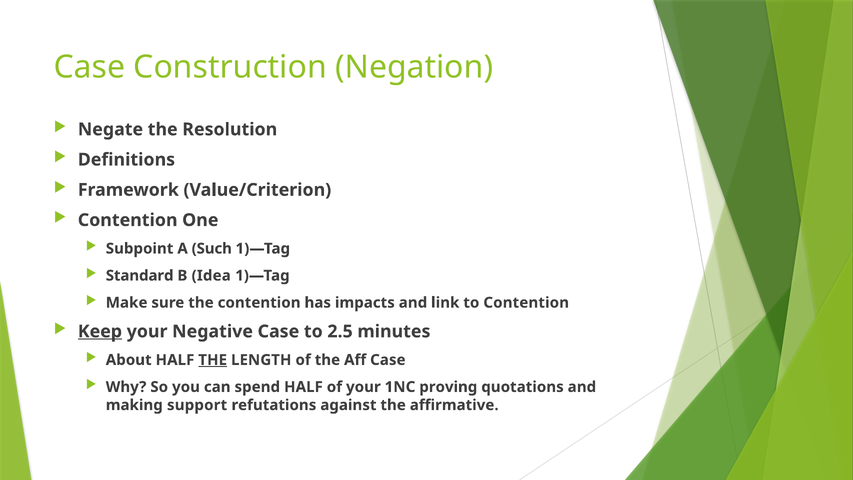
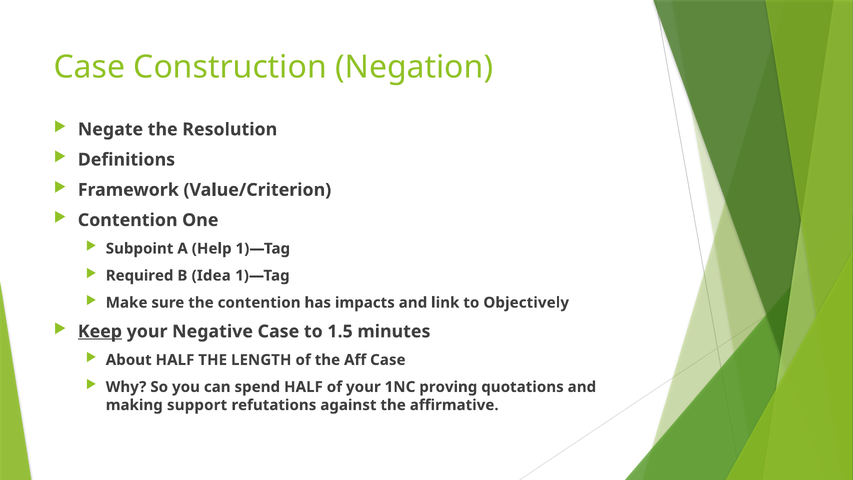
Such: Such -> Help
Standard: Standard -> Required
to Contention: Contention -> Objectively
2.5: 2.5 -> 1.5
THE at (213, 360) underline: present -> none
